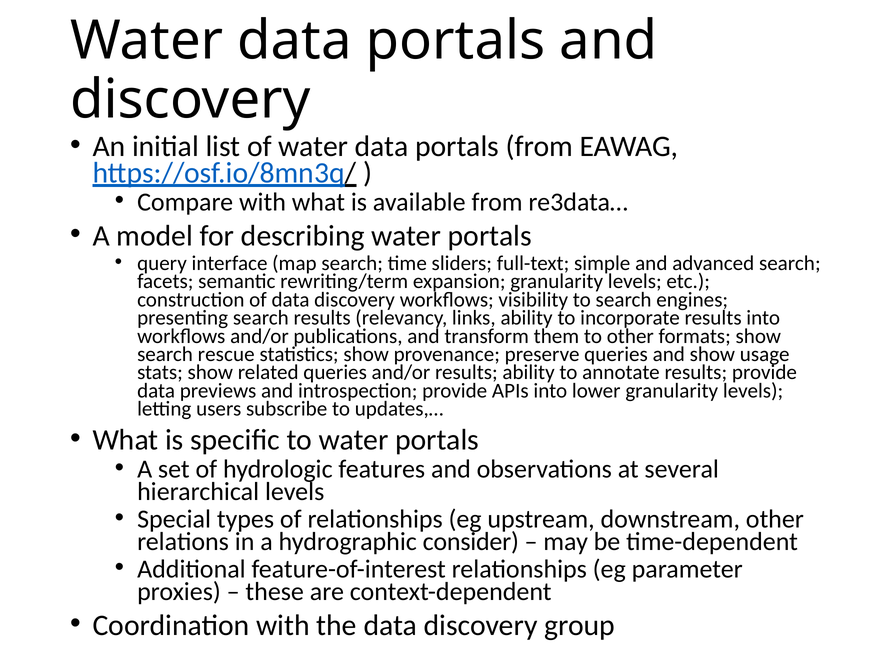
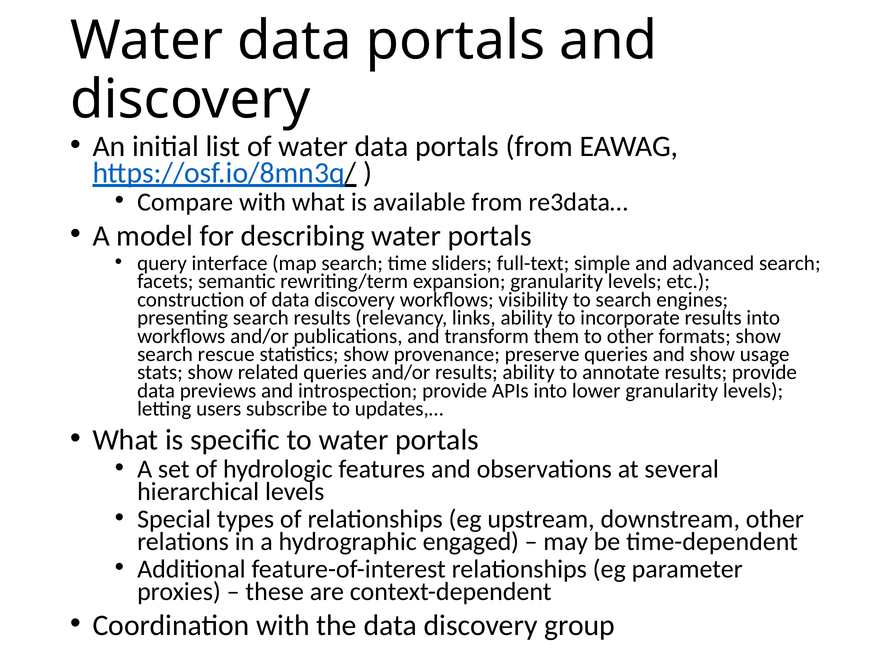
consider: consider -> engaged
